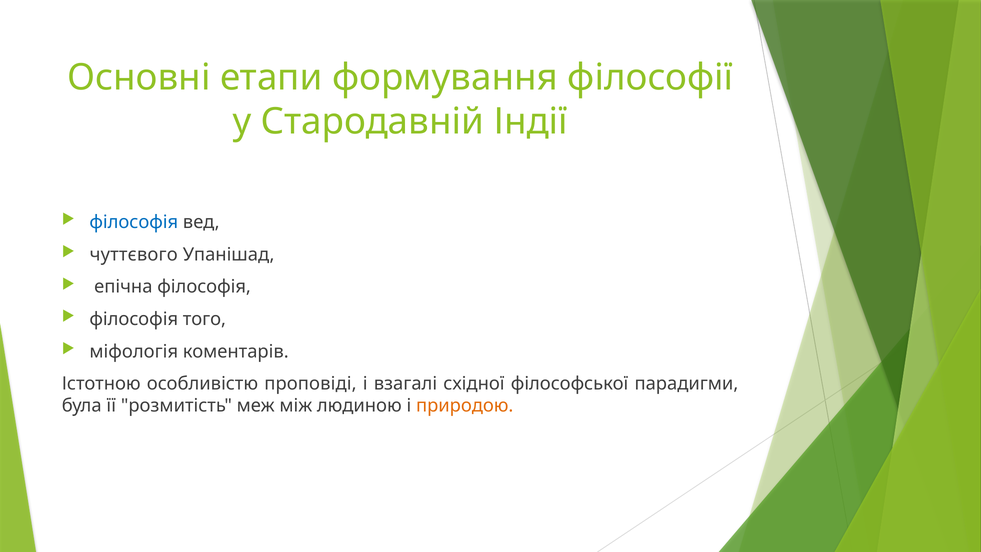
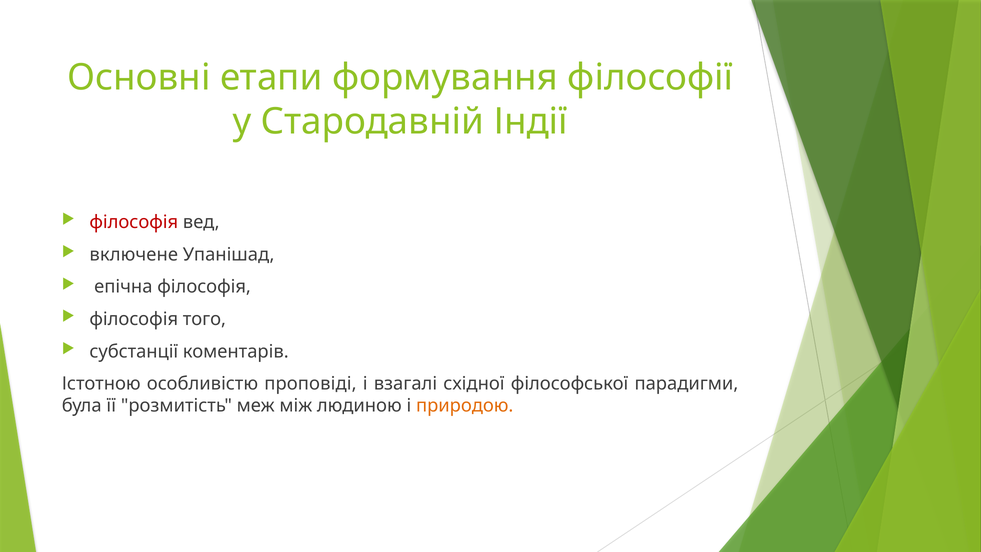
філософія at (134, 222) colour: blue -> red
чуттєвого: чуттєвого -> включене
міфологія: міфологія -> субстанції
